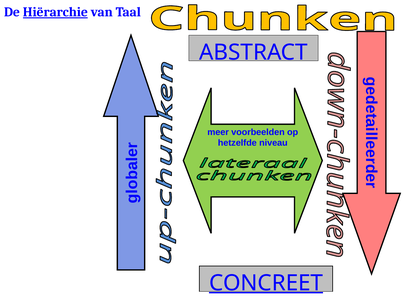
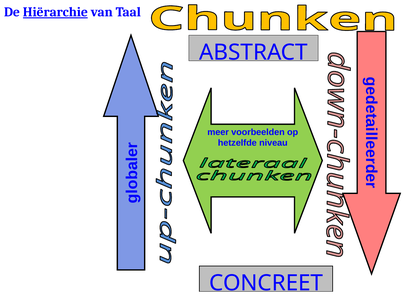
CONCREET underline: present -> none
